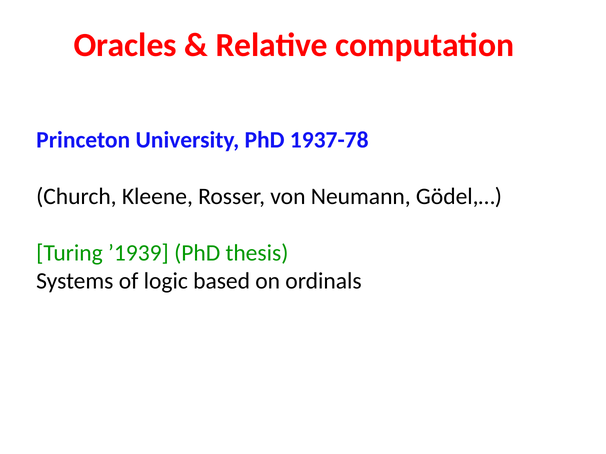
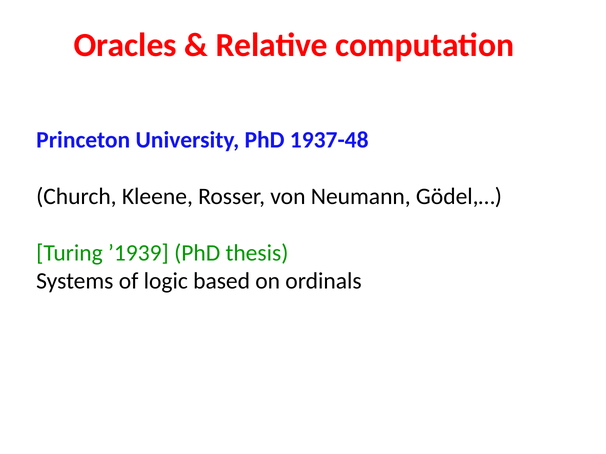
1937-78: 1937-78 -> 1937-48
